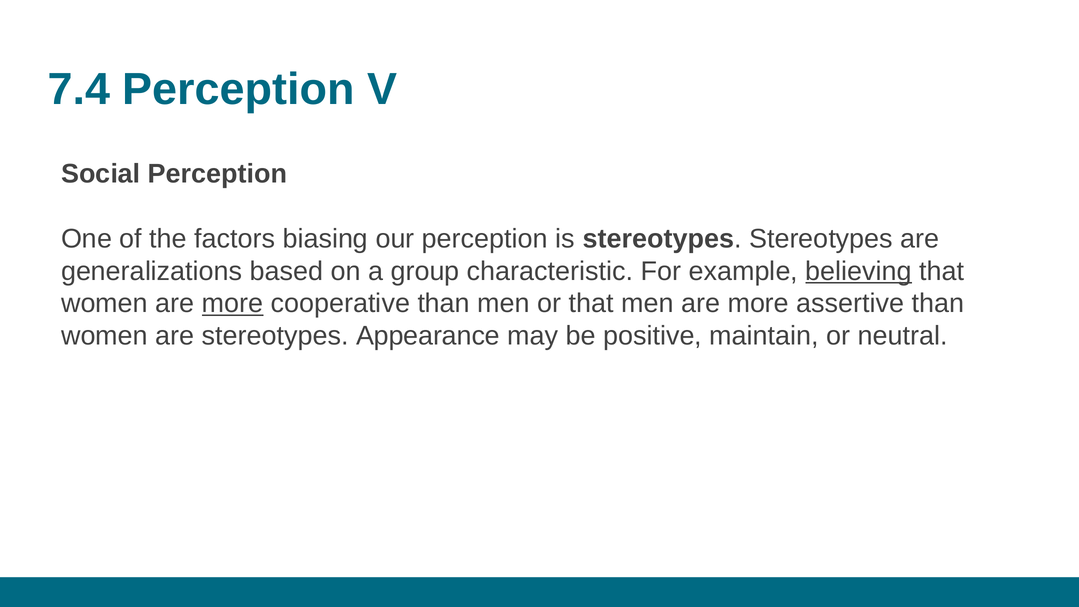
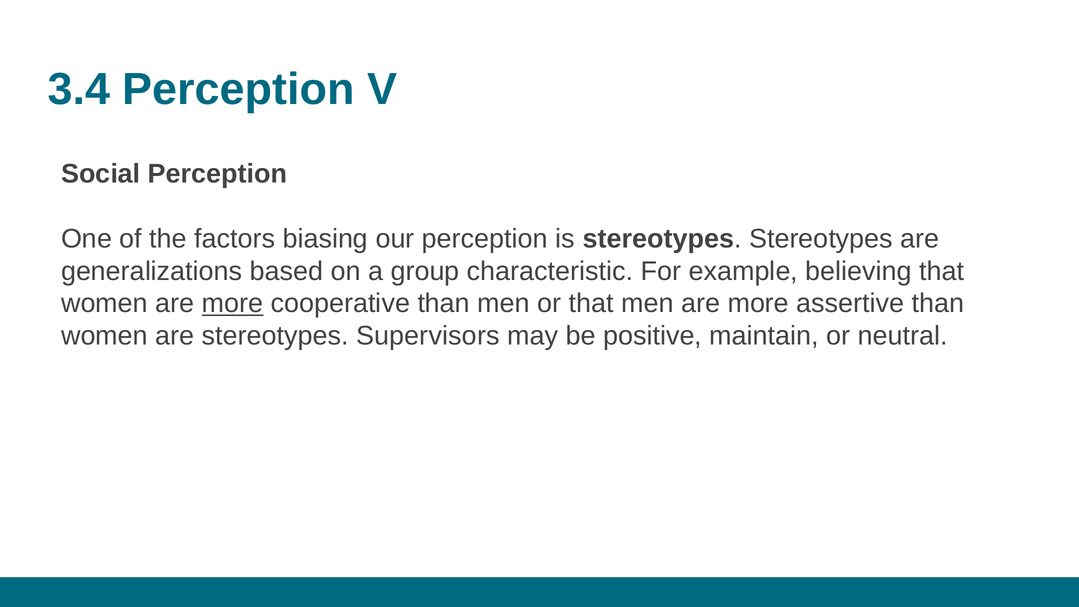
7.4: 7.4 -> 3.4
believing underline: present -> none
Appearance: Appearance -> Supervisors
